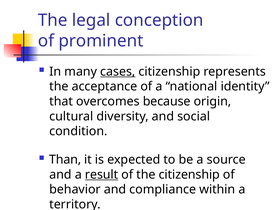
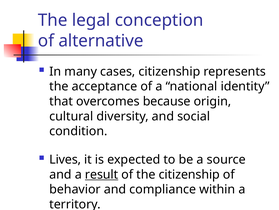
prominent: prominent -> alternative
cases underline: present -> none
Than: Than -> Lives
